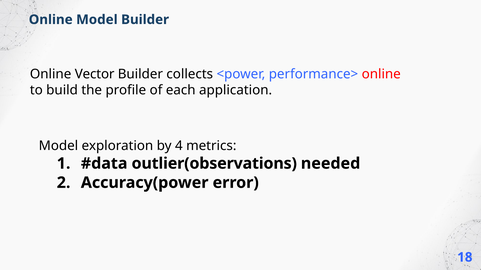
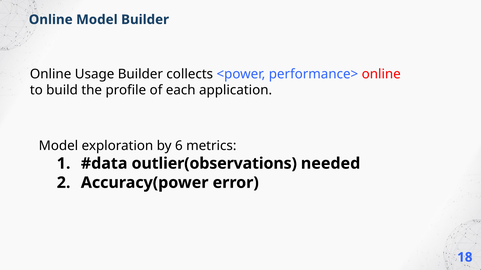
Vector: Vector -> Usage
4: 4 -> 6
